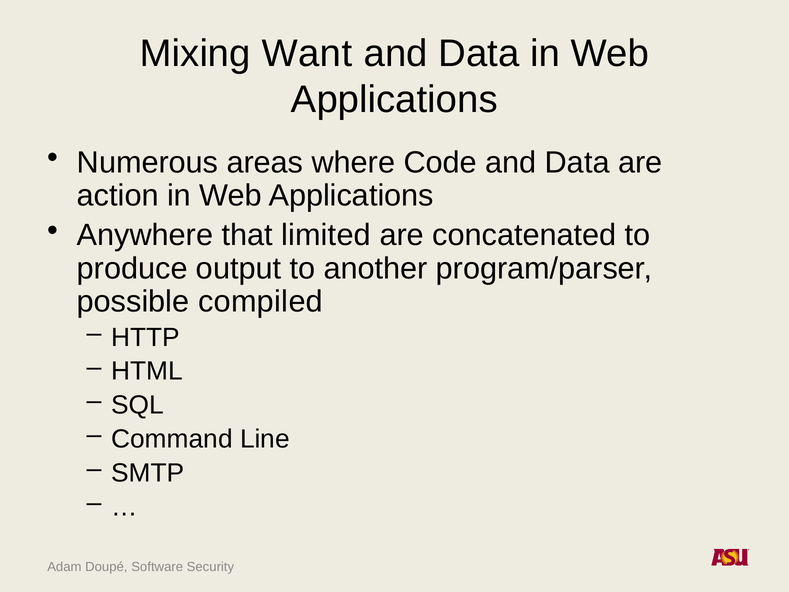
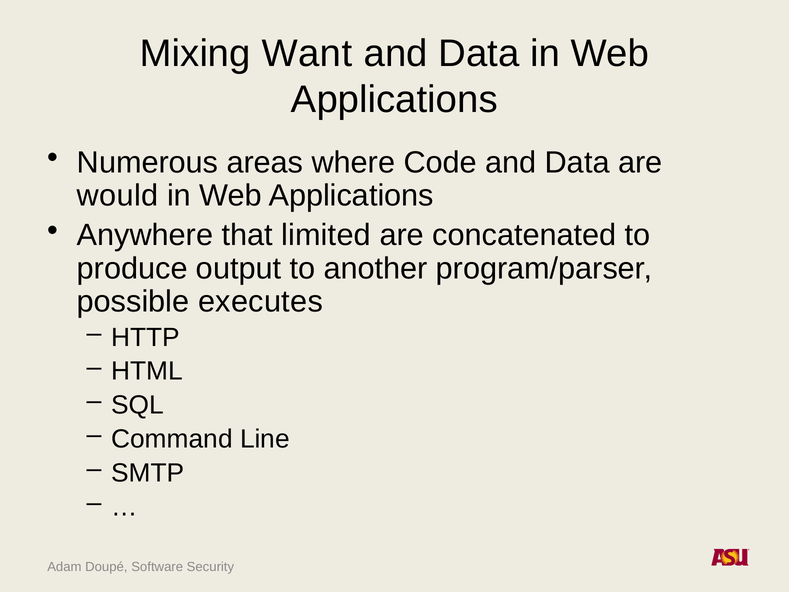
action: action -> would
compiled: compiled -> executes
